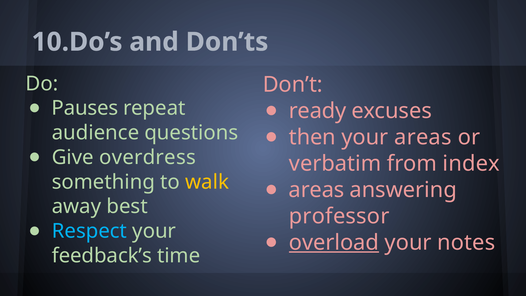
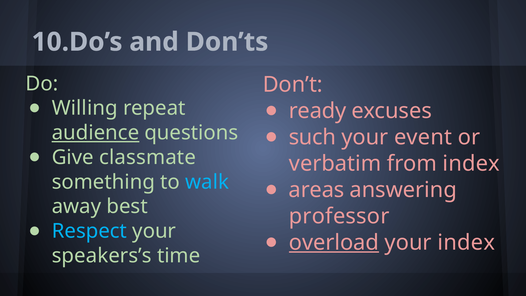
Pauses: Pauses -> Willing
then: then -> such
your areas: areas -> event
audience underline: none -> present
overdress: overdress -> classmate
walk colour: yellow -> light blue
your notes: notes -> index
feedback’s: feedback’s -> speakers’s
